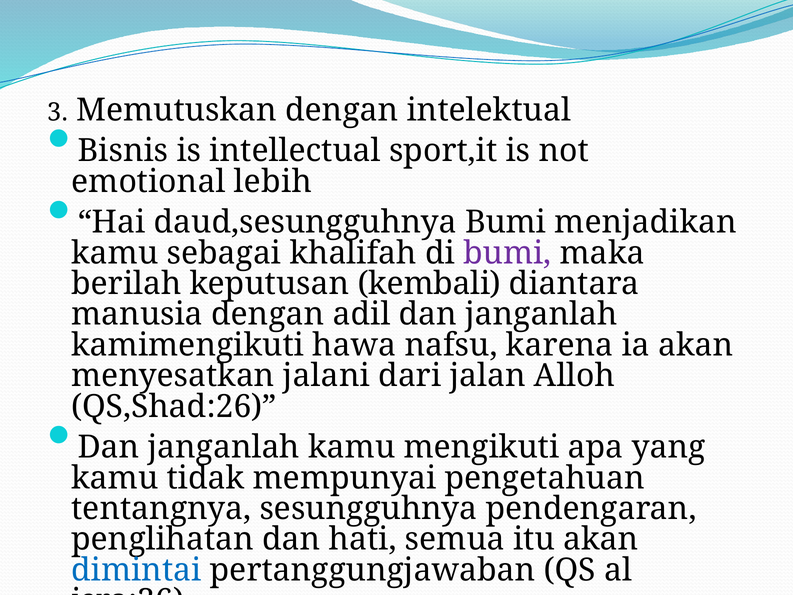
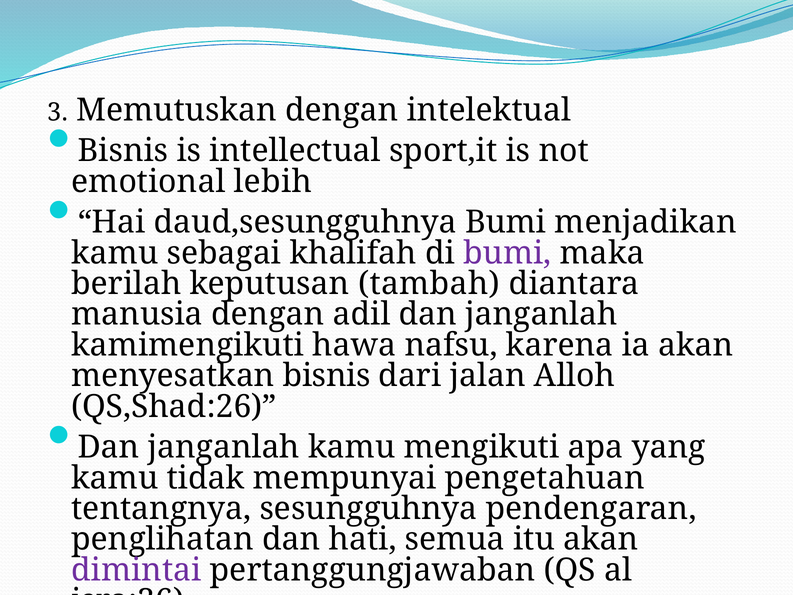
kembali: kembali -> tambah
menyesatkan jalani: jalani -> bisnis
dimintai colour: blue -> purple
